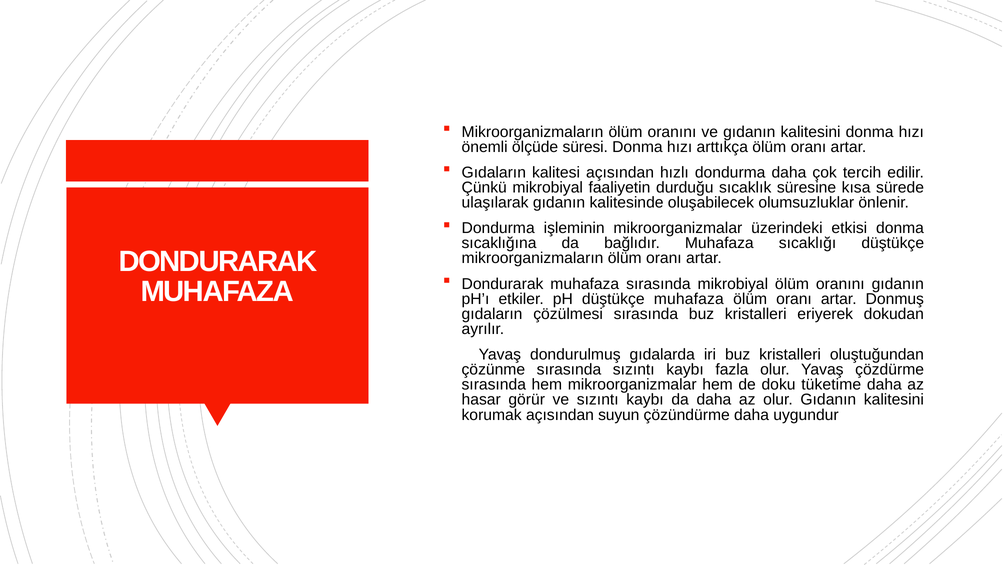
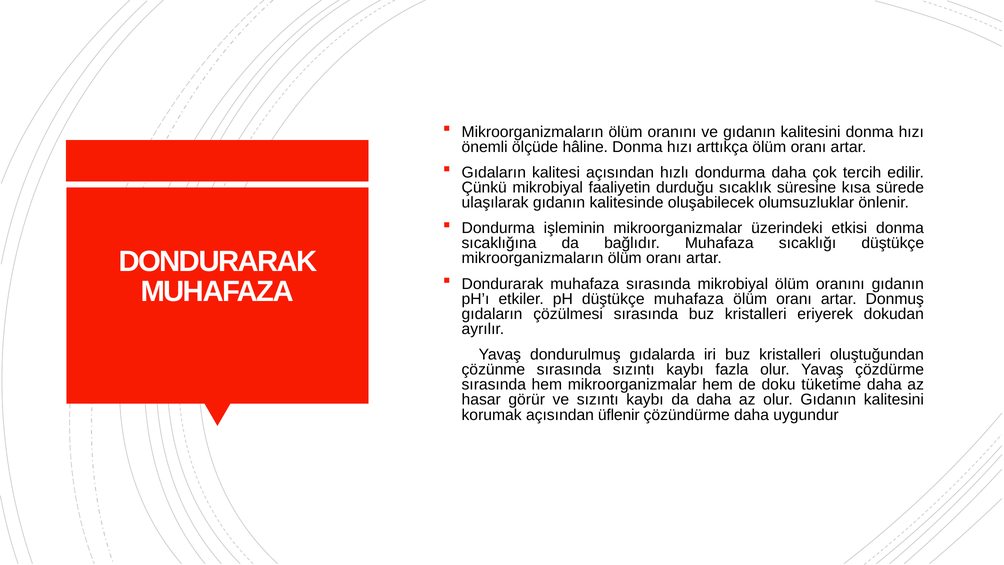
süresi: süresi -> hâline
suyun: suyun -> üflenir
